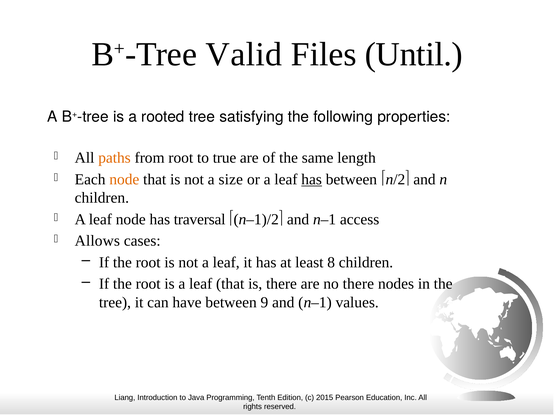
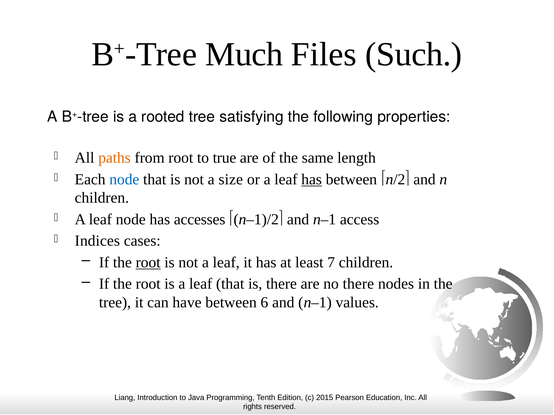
Valid: Valid -> Much
Until: Until -> Such
node at (124, 180) colour: orange -> blue
traversal: traversal -> accesses
Allows: Allows -> Indices
root at (148, 263) underline: none -> present
8: 8 -> 7
9: 9 -> 6
